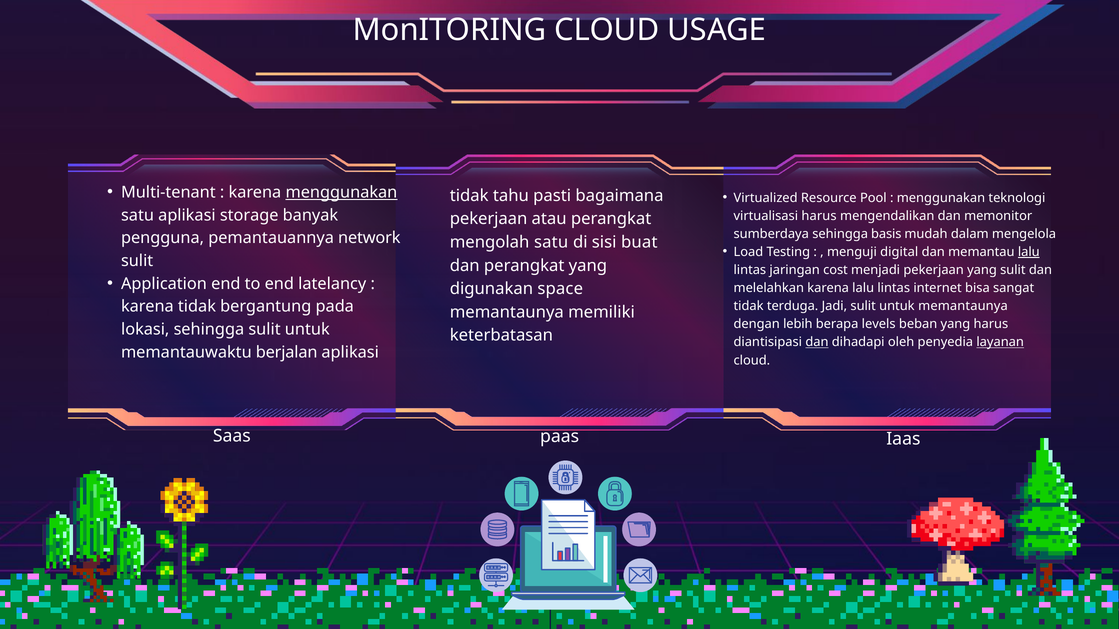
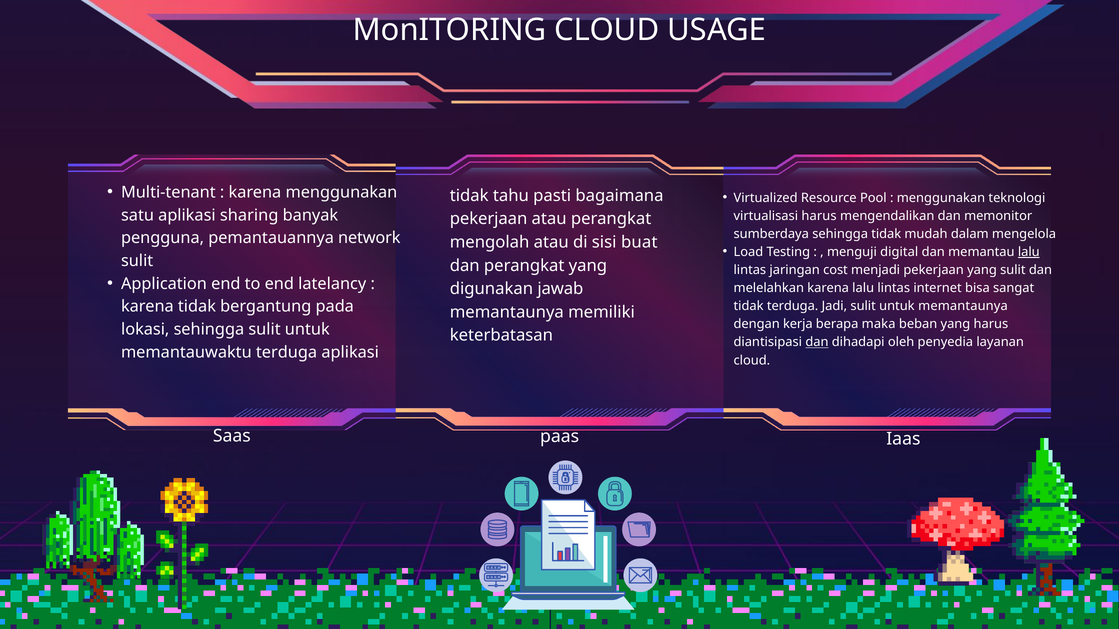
menggunakan at (341, 193) underline: present -> none
storage: storage -> sharing
sehingga basis: basis -> tidak
mengolah satu: satu -> atau
space: space -> jawab
lebih: lebih -> kerja
levels: levels -> maka
layanan underline: present -> none
memantauwaktu berjalan: berjalan -> terduga
